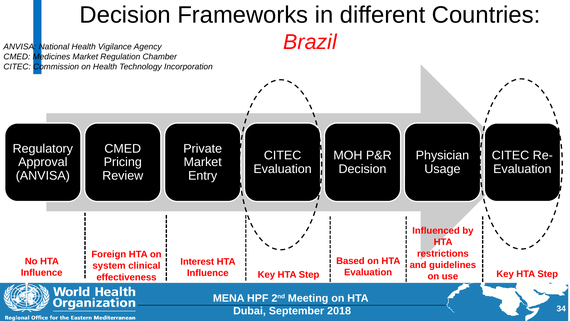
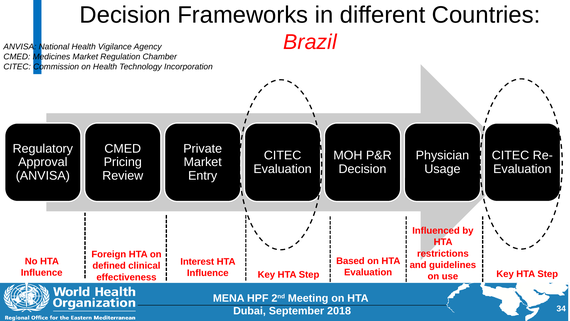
system: system -> defined
